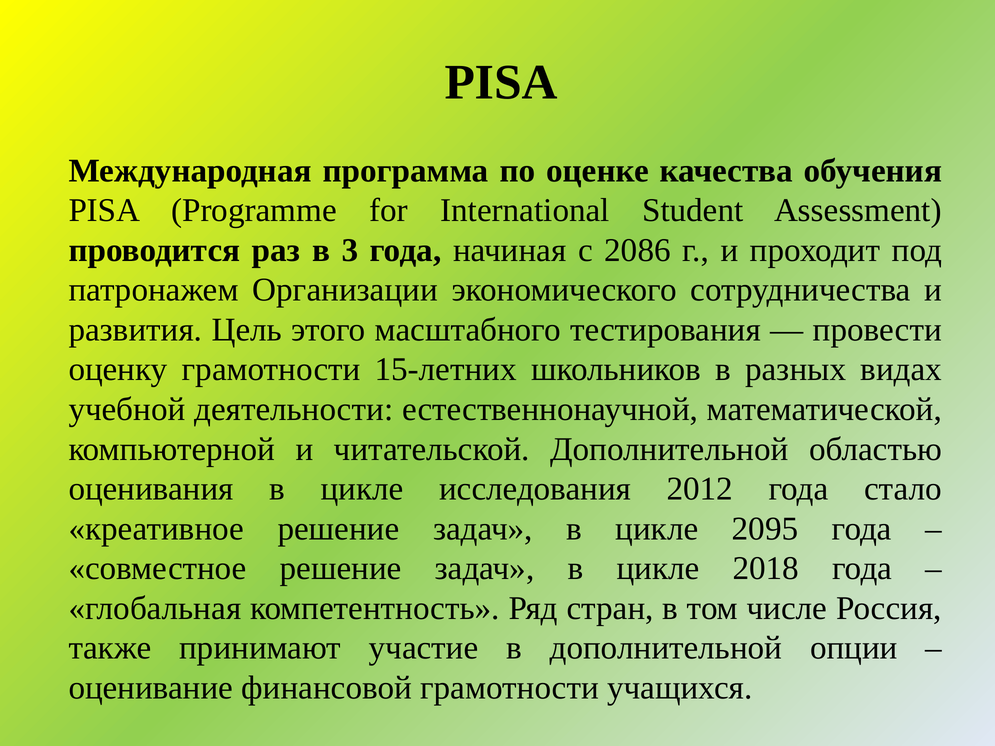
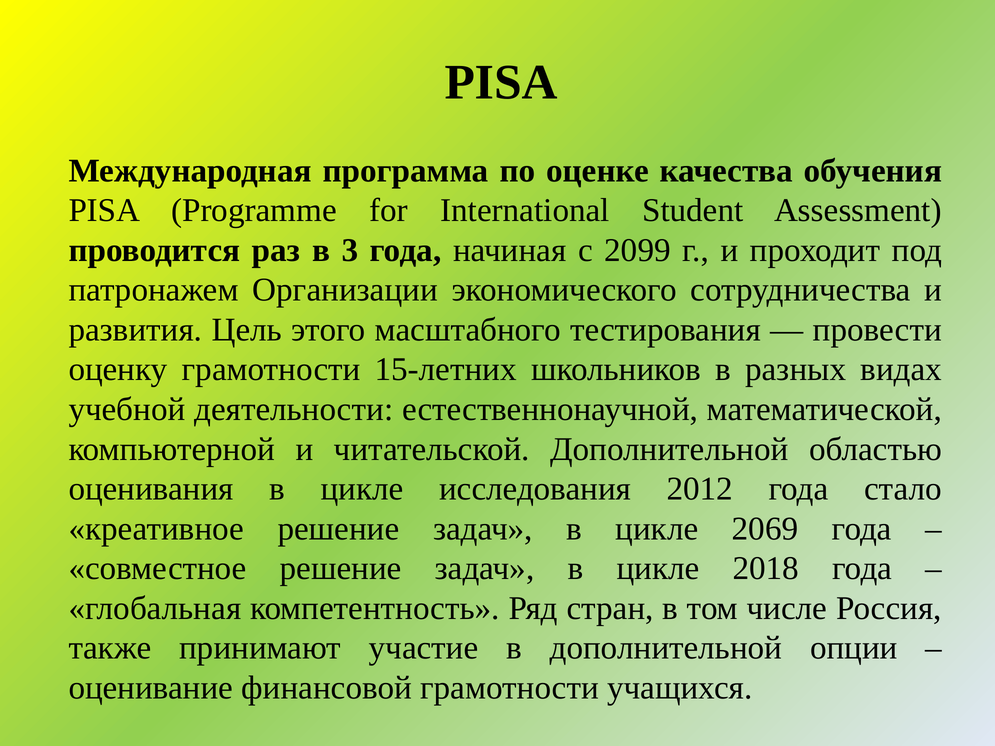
2086: 2086 -> 2099
2095: 2095 -> 2069
